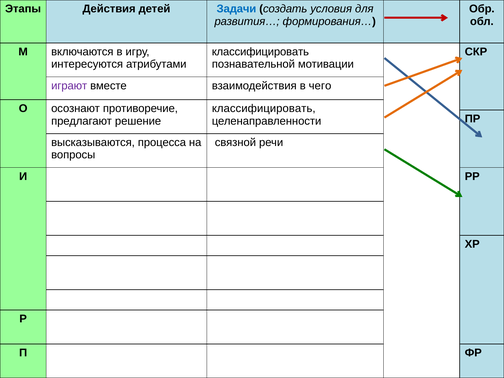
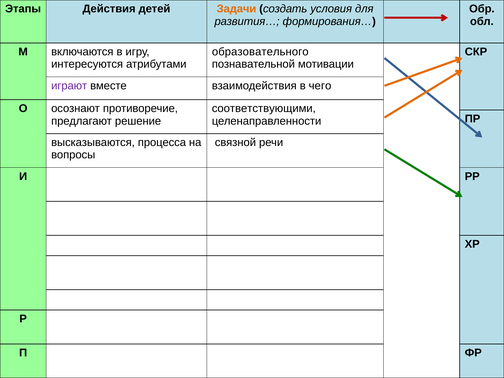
Задачи colour: blue -> orange
классифицировать at (260, 52): классифицировать -> образовательного
классифицировать at (264, 109): классифицировать -> соответствующими
